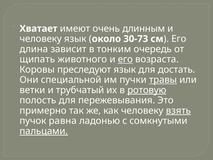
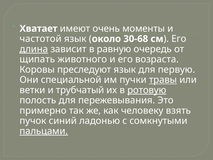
длинным: длинным -> моменты
человеку at (41, 39): человеку -> частотой
30-73: 30-73 -> 30-68
длина underline: none -> present
тонким: тонким -> равную
его at (125, 59) underline: present -> none
достать: достать -> первую
взять underline: present -> none
равна: равна -> синий
